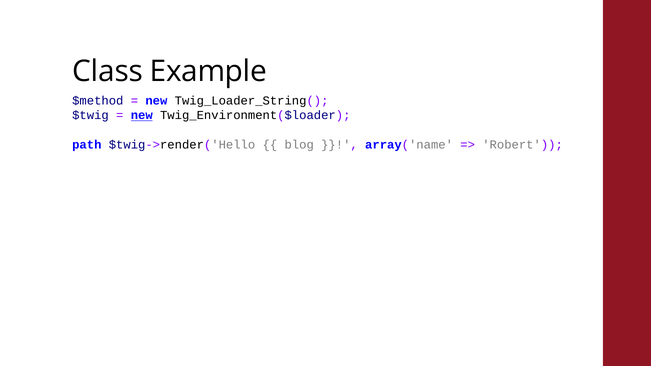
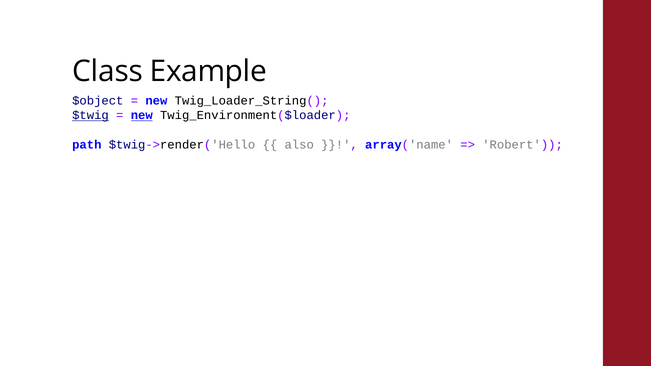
$method: $method -> $object
$twig underline: none -> present
blog: blog -> also
